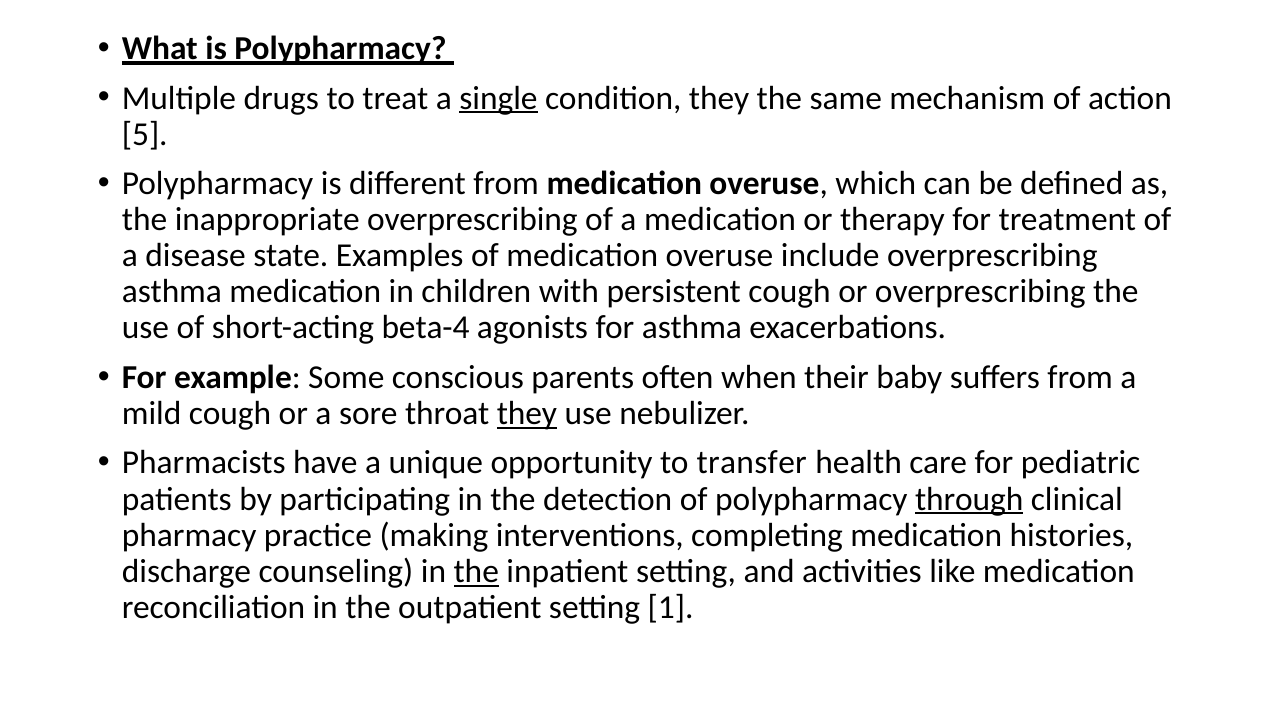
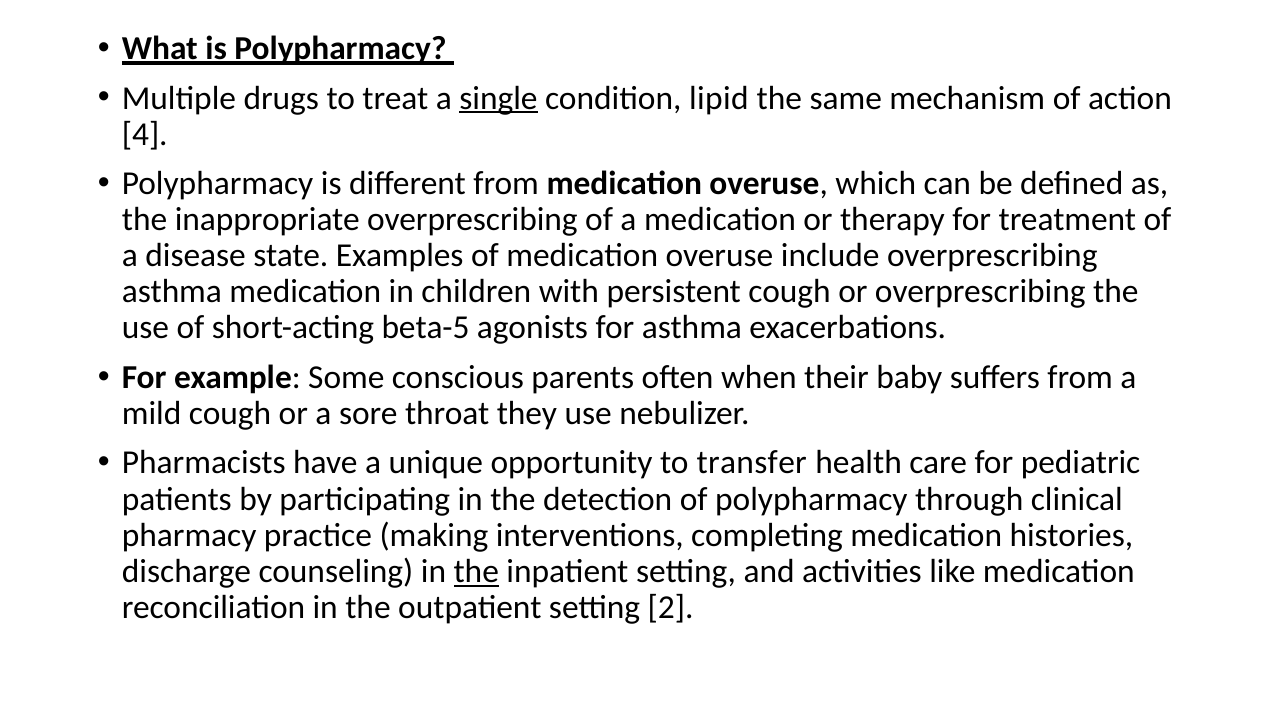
condition they: they -> lipid
5: 5 -> 4
beta-4: beta-4 -> beta-5
they at (527, 414) underline: present -> none
through underline: present -> none
1: 1 -> 2
